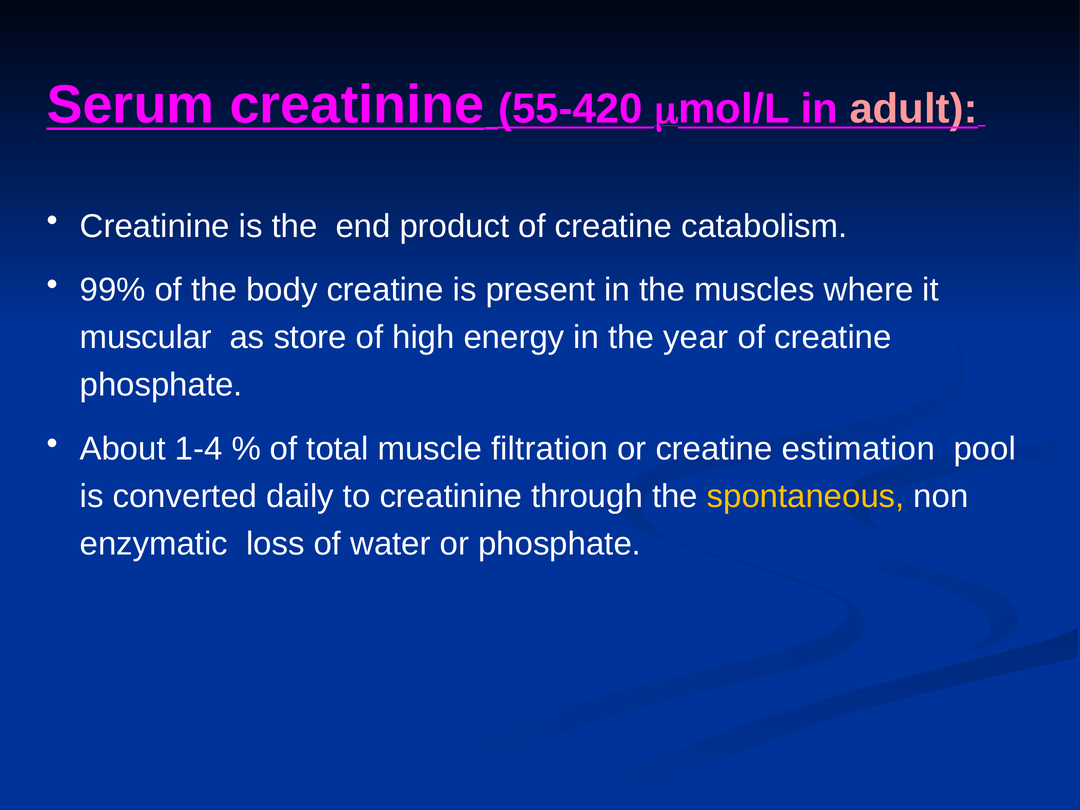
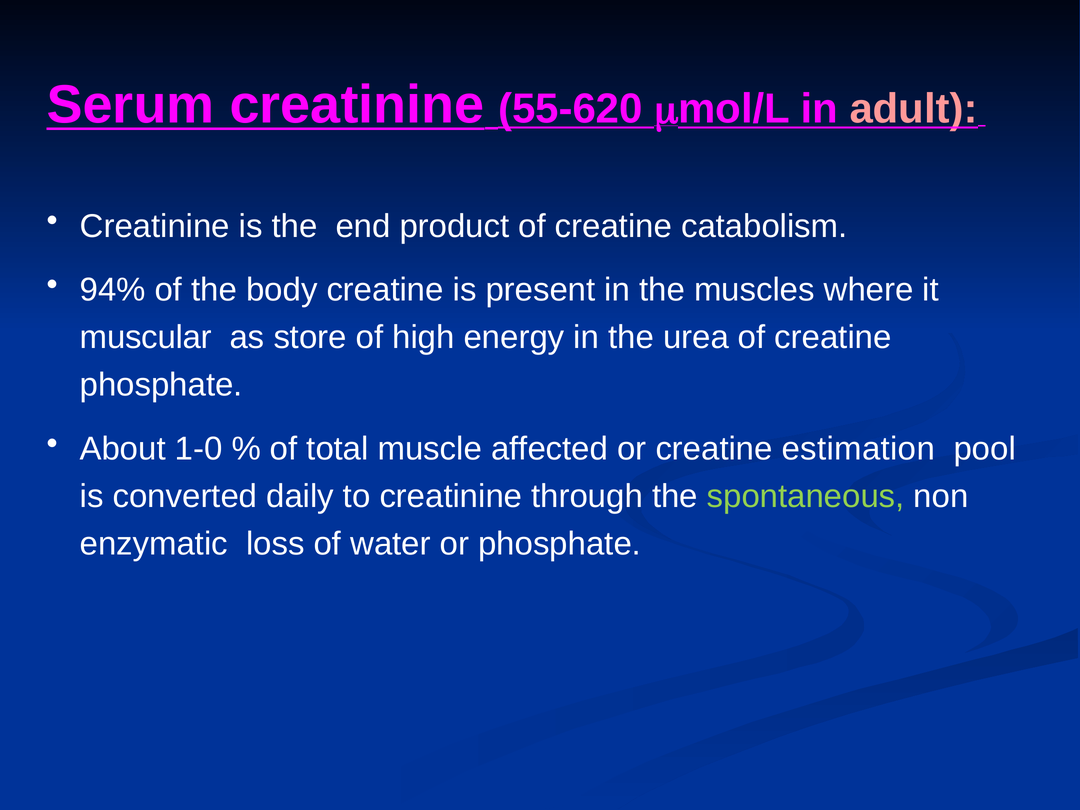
55-420: 55-420 -> 55-620
99%: 99% -> 94%
year: year -> urea
1-4: 1-4 -> 1-0
filtration: filtration -> affected
spontaneous colour: yellow -> light green
